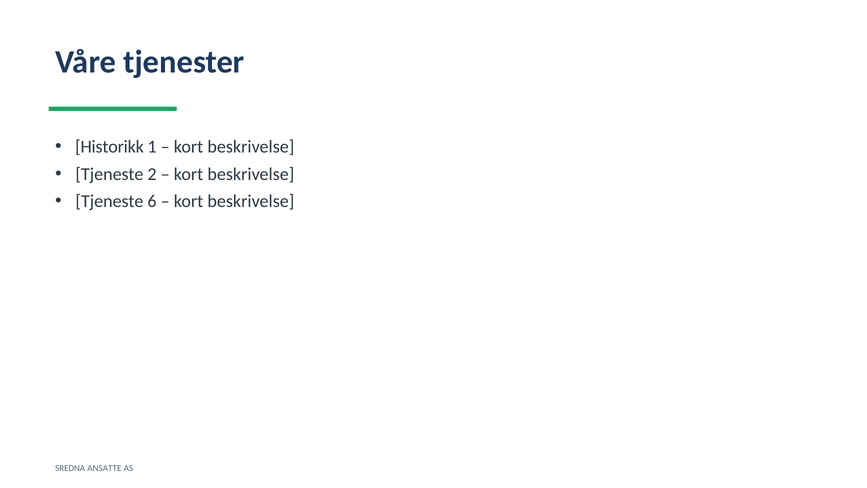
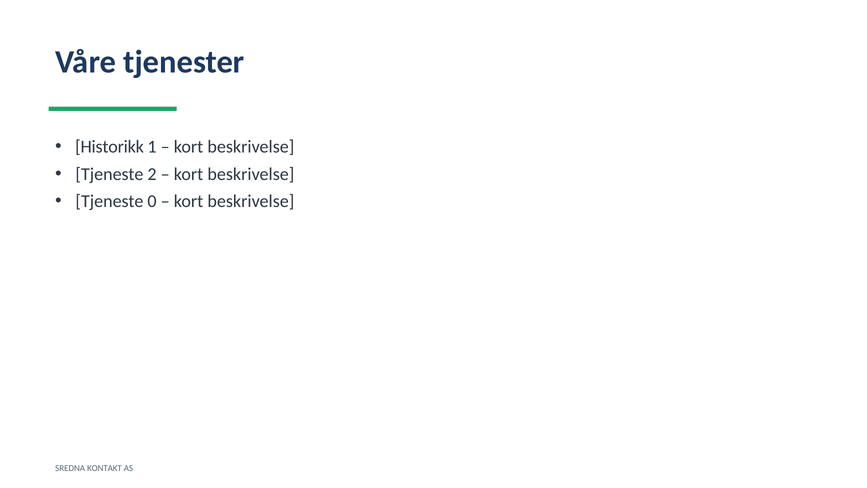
6: 6 -> 0
ANSATTE: ANSATTE -> KONTAKT
